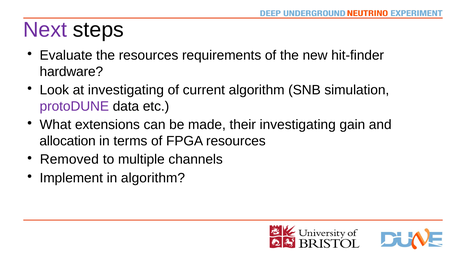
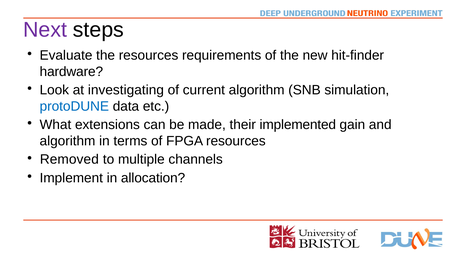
protoDUNE colour: purple -> blue
their investigating: investigating -> implemented
allocation at (68, 141): allocation -> algorithm
in algorithm: algorithm -> allocation
